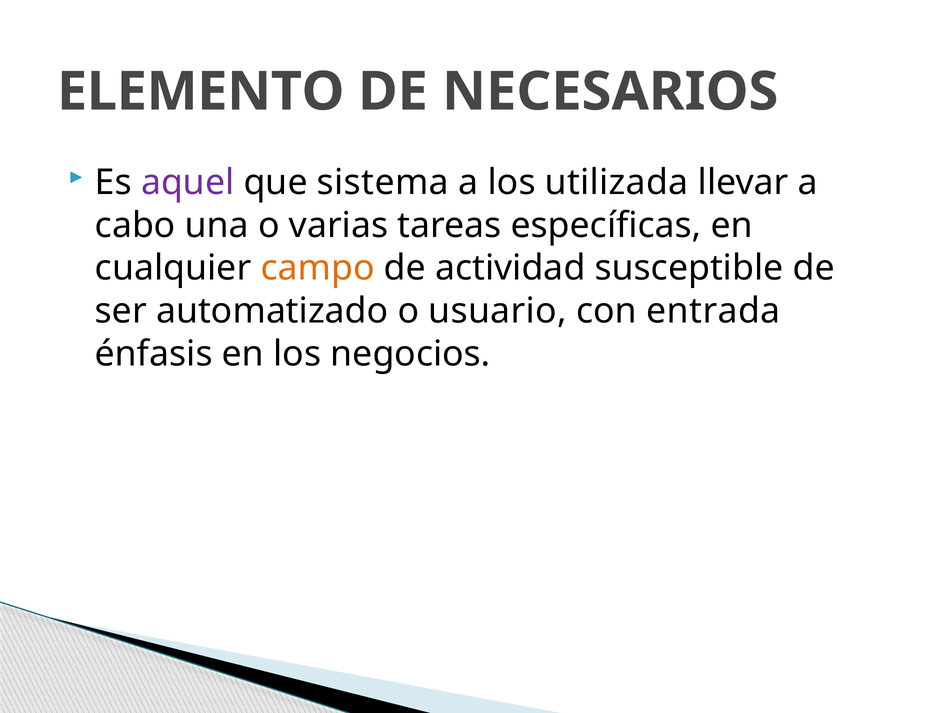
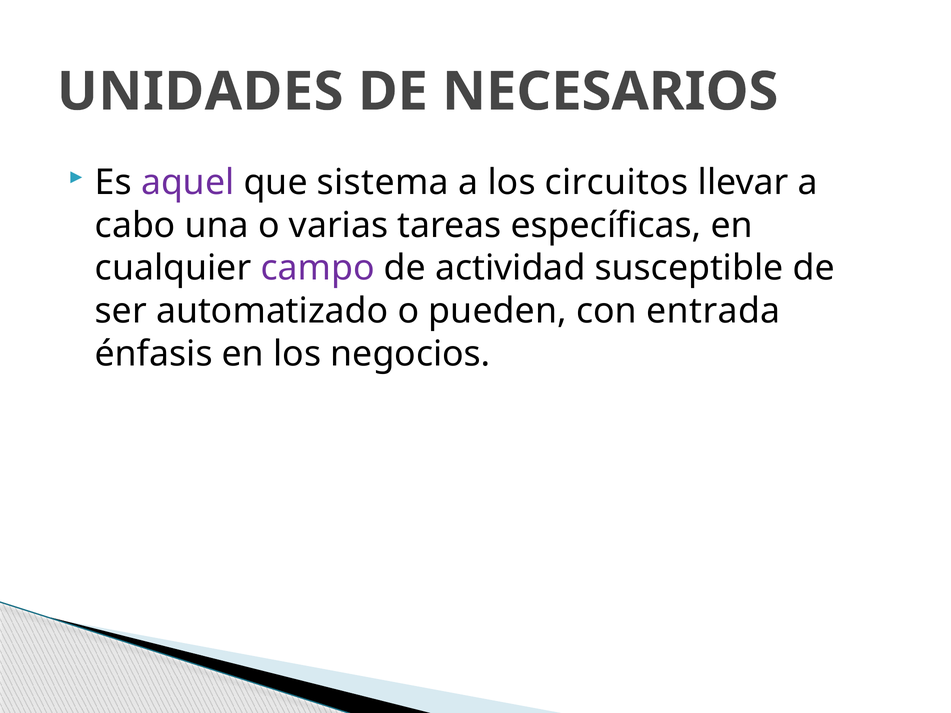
ELEMENTO: ELEMENTO -> UNIDADES
utilizada: utilizada -> circuitos
campo colour: orange -> purple
usuario: usuario -> pueden
